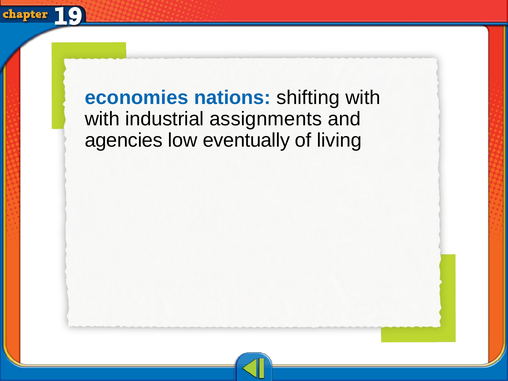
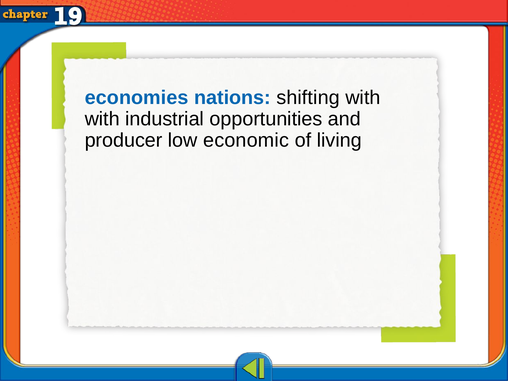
assignments: assignments -> opportunities
agencies: agencies -> producer
eventually: eventually -> economic
